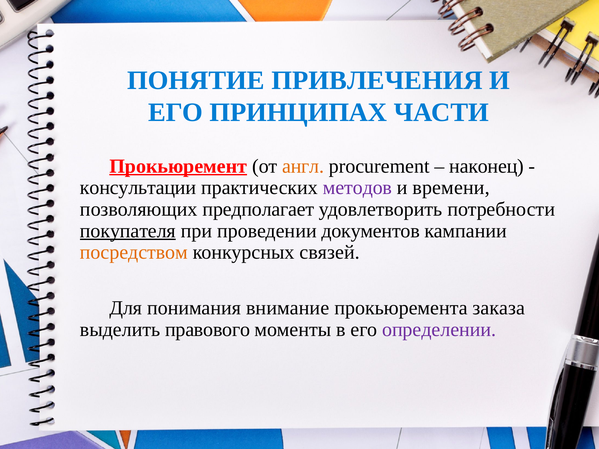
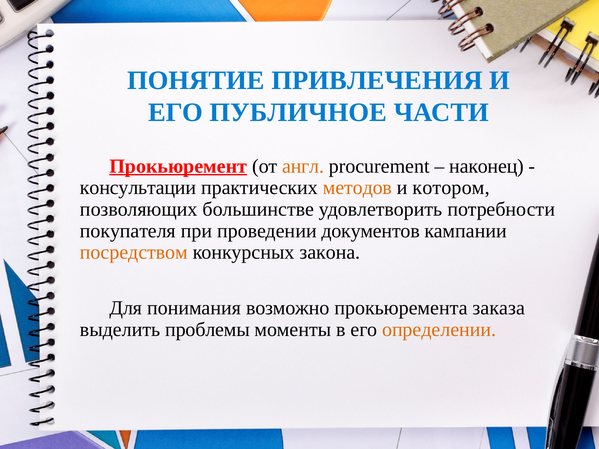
ПРИНЦИПАХ: ПРИНЦИПАХ -> ПУБЛИЧНОЕ
методов colour: purple -> orange
времени: времени -> котором
предполагает: предполагает -> большинстве
покупателя underline: present -> none
связей: связей -> закона
внимание: внимание -> возможно
правового: правового -> проблемы
определении colour: purple -> orange
